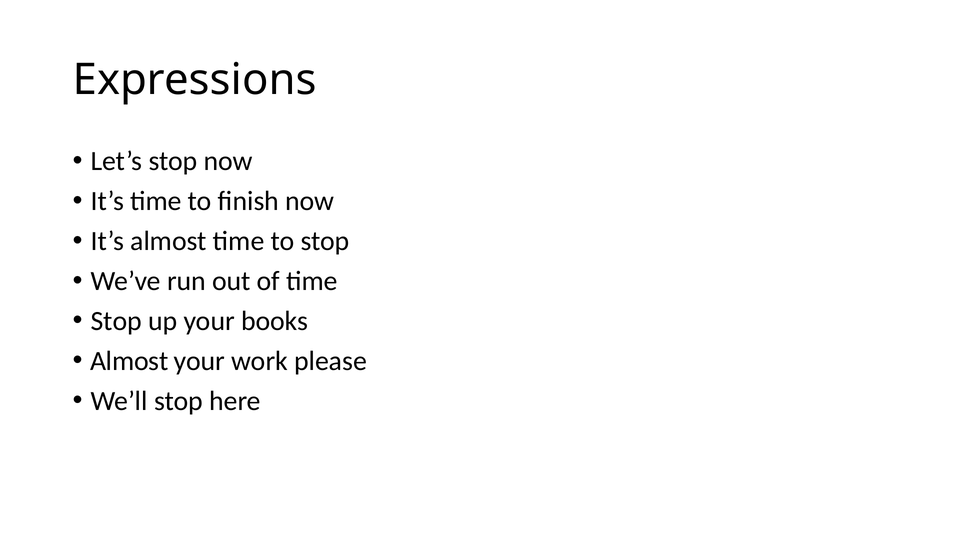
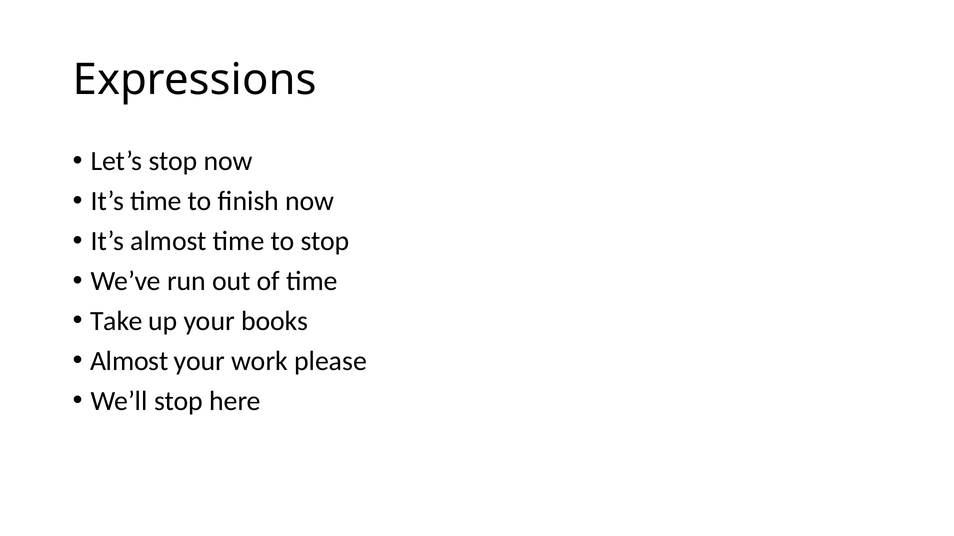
Stop at (116, 321): Stop -> Take
